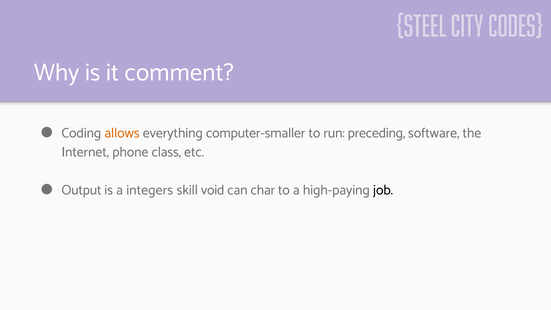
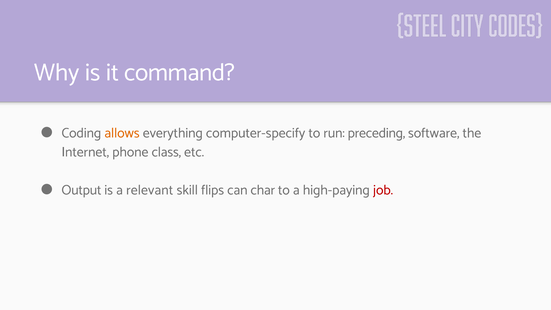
comment: comment -> command
computer-smaller: computer-smaller -> computer-specify
integers: integers -> relevant
void: void -> flips
job colour: black -> red
